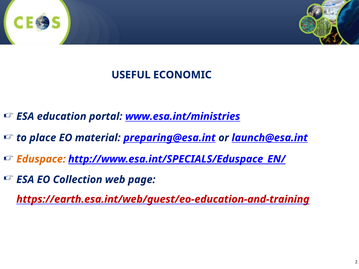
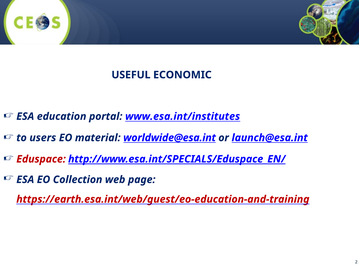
www.esa.int/ministries: www.esa.int/ministries -> www.esa.int/institutes
place: place -> users
preparing@esa.int: preparing@esa.int -> worldwide@esa.int
Eduspace colour: orange -> red
